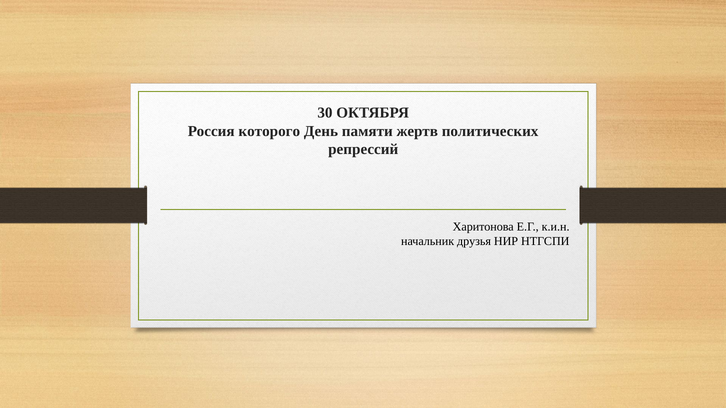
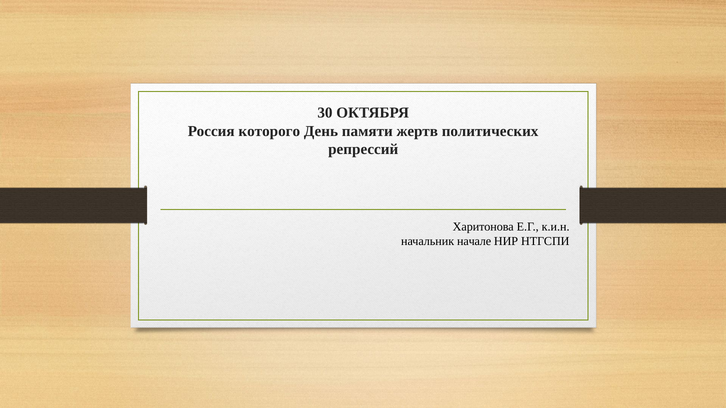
друзья: друзья -> начале
